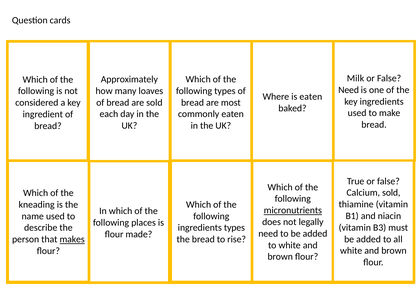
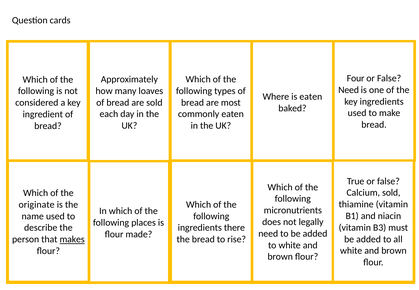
Milk: Milk -> Four
kneading: kneading -> originate
micronutrients underline: present -> none
ingredients types: types -> there
